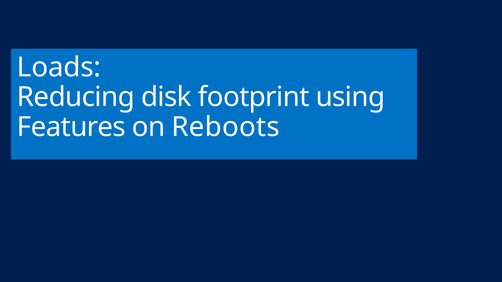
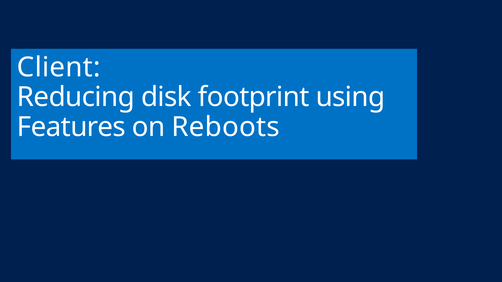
Loads: Loads -> Client
